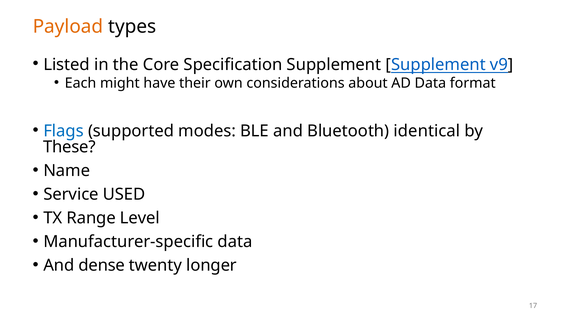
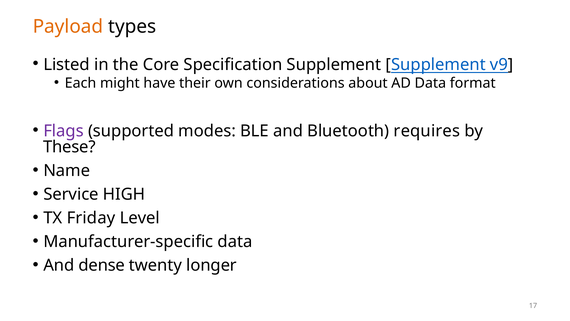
Flags colour: blue -> purple
identical: identical -> requires
USED: USED -> HIGH
Range: Range -> Friday
